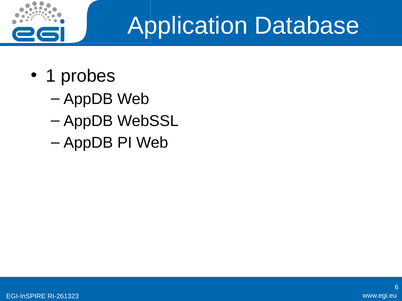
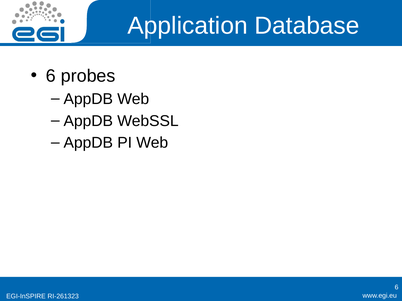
1 at (51, 76): 1 -> 6
